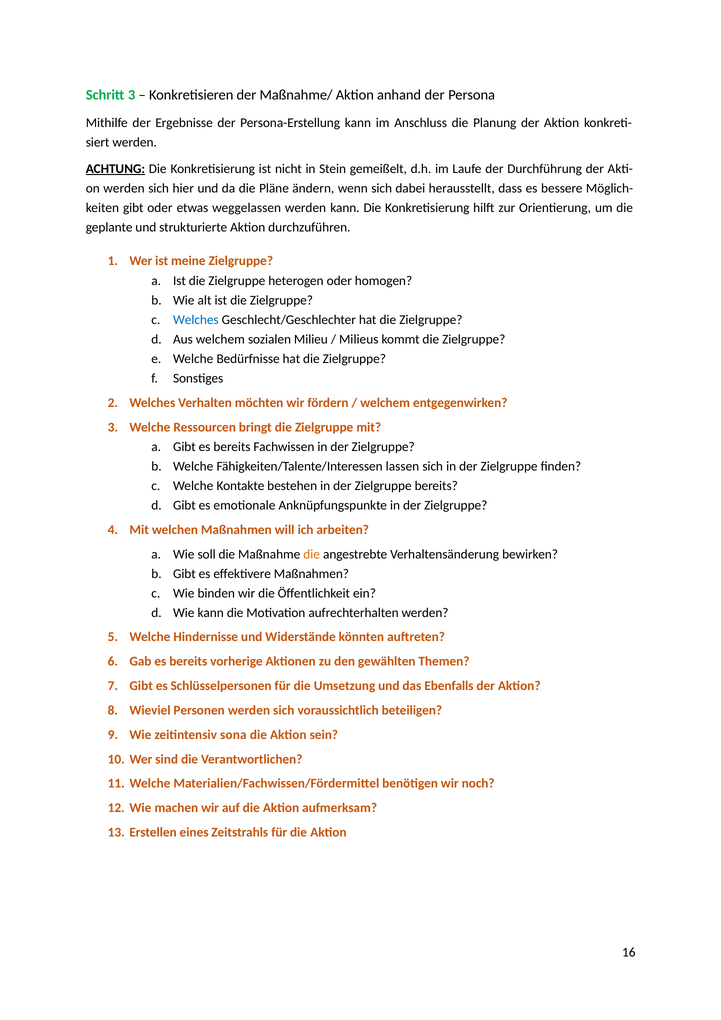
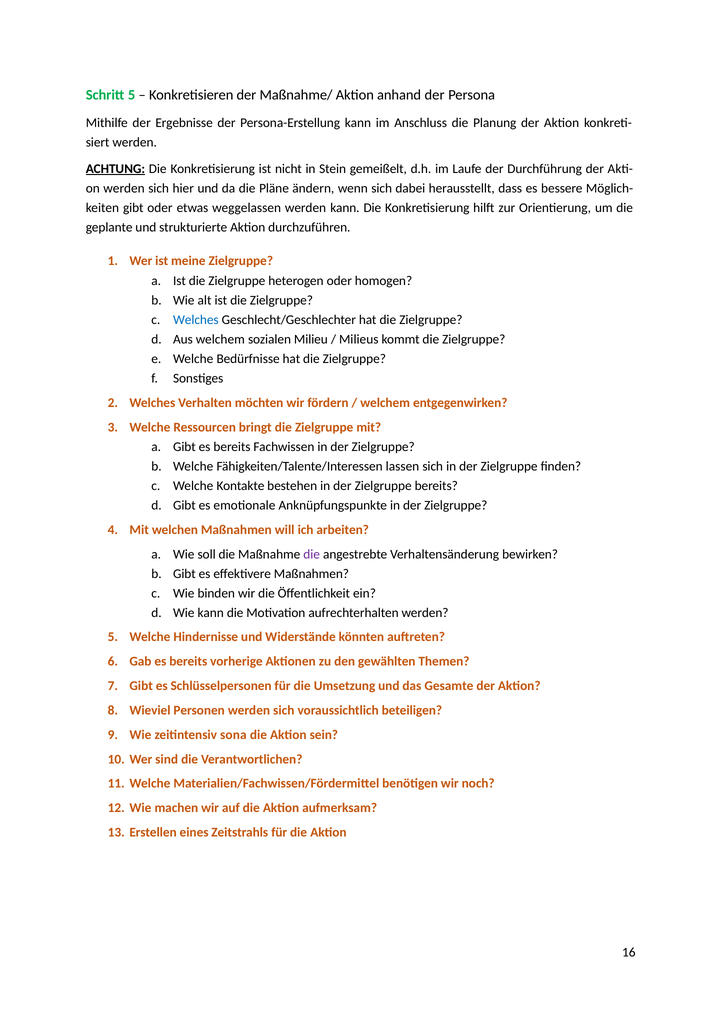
Schritt 3: 3 -> 5
die at (312, 554) colour: orange -> purple
Ebenfalls: Ebenfalls -> Gesamte
